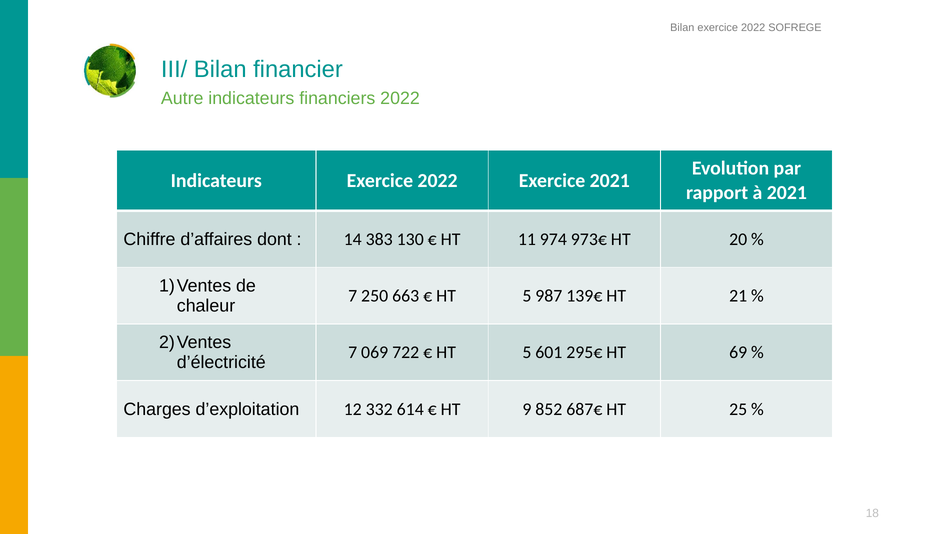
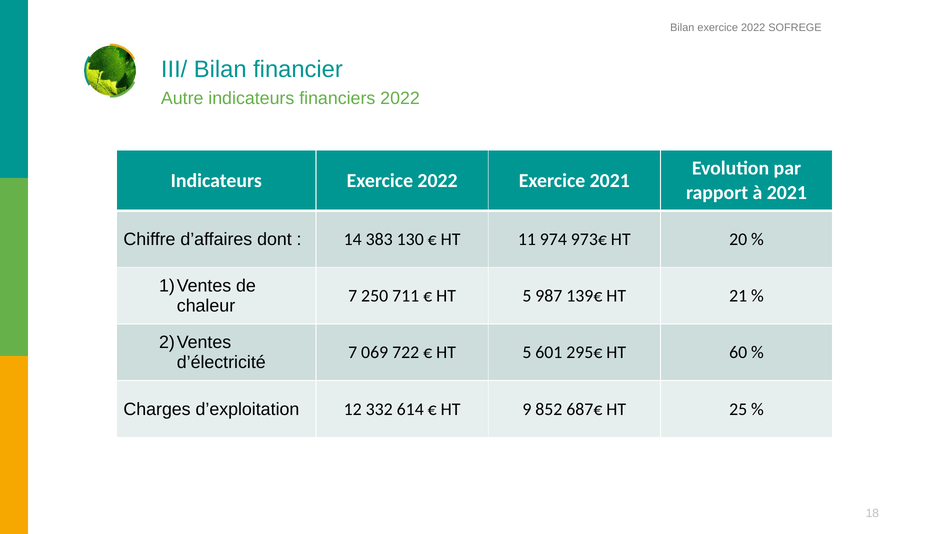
663: 663 -> 711
69: 69 -> 60
